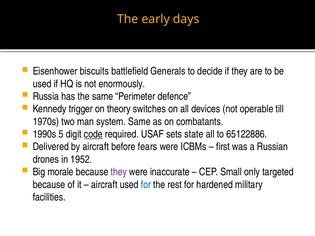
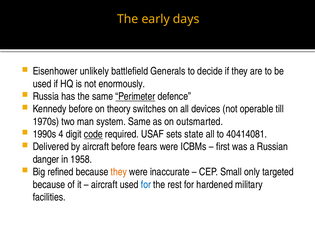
biscuits: biscuits -> unlikely
Perimeter underline: none -> present
Kennedy trigger: trigger -> before
combatants: combatants -> outsmarted
5: 5 -> 4
65122886: 65122886 -> 40414081
drones: drones -> danger
1952: 1952 -> 1958
morale: morale -> refined
they at (119, 172) colour: purple -> orange
